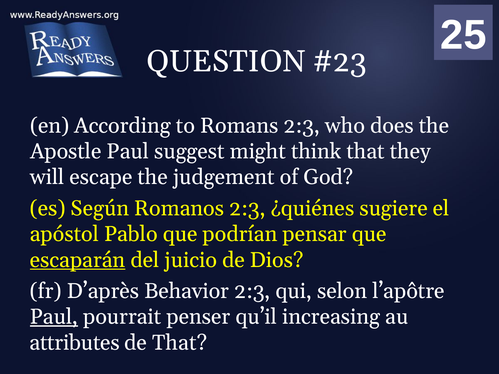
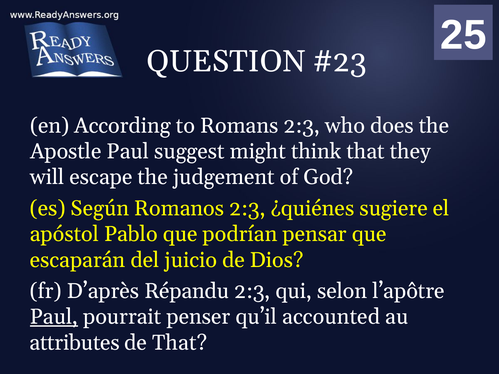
escaparán underline: present -> none
Behavior: Behavior -> Répandu
increasing: increasing -> accounted
